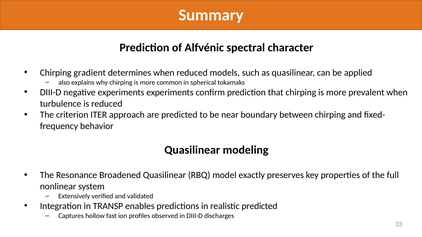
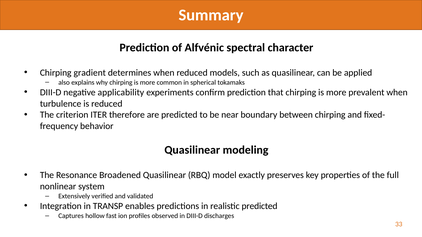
negative experiments: experiments -> applicability
approach: approach -> therefore
